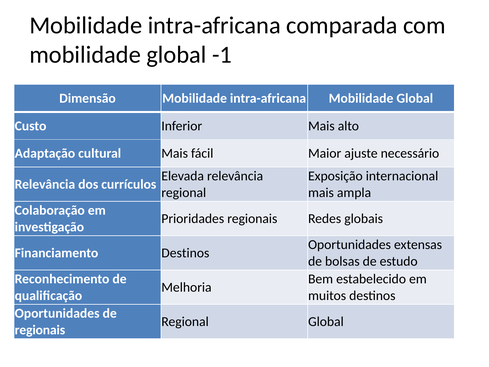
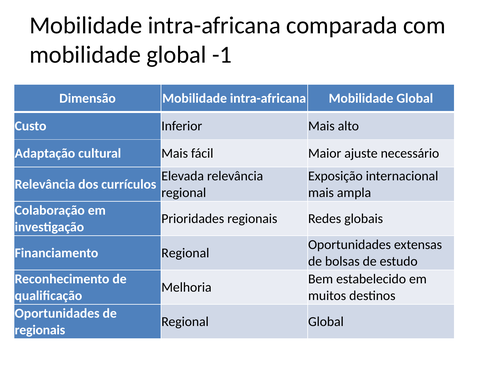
Financiamento Destinos: Destinos -> Regional
